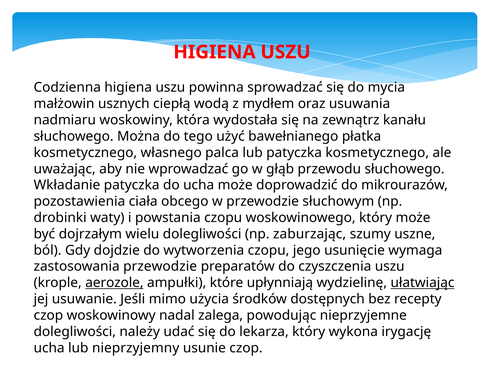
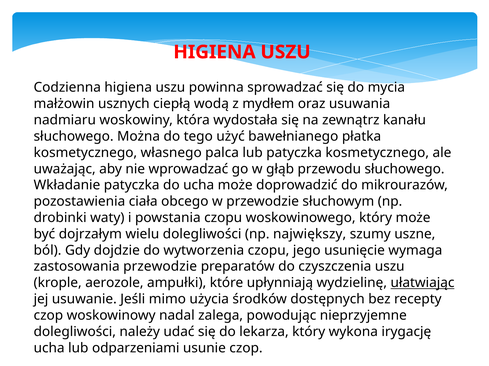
zaburzając: zaburzając -> największy
aerozole underline: present -> none
nieprzyjemny: nieprzyjemny -> odparzeniami
